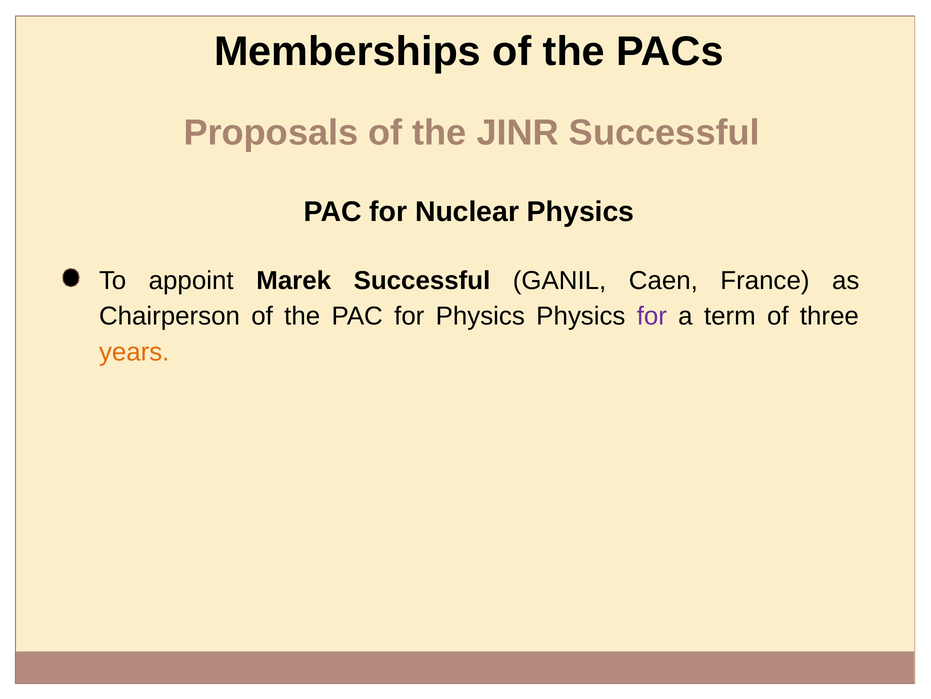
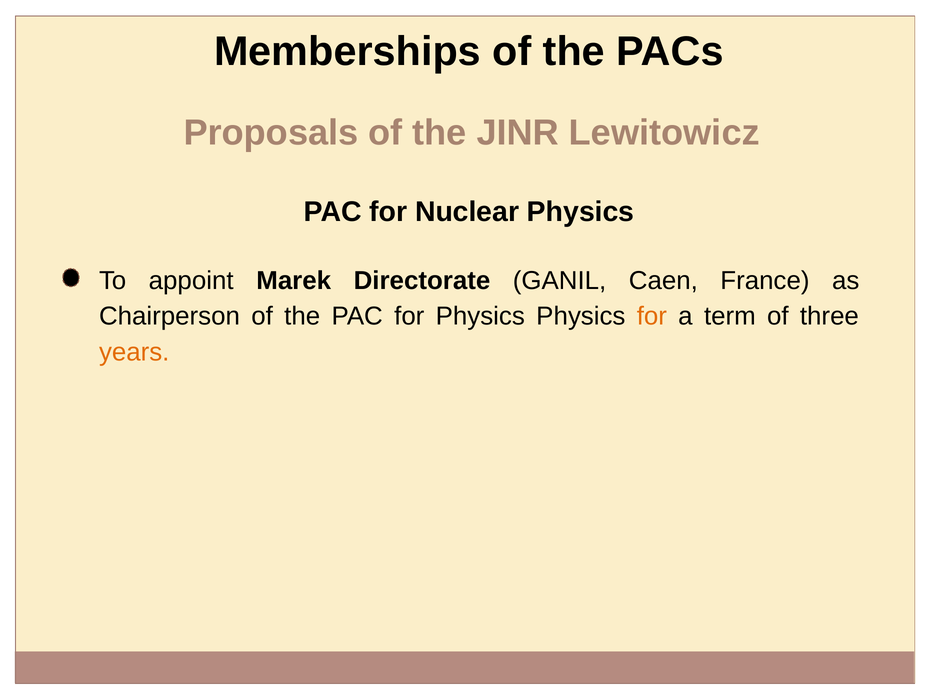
JINR Successful: Successful -> Lewitowicz
Marek Successful: Successful -> Directorate
for at (652, 316) colour: purple -> orange
